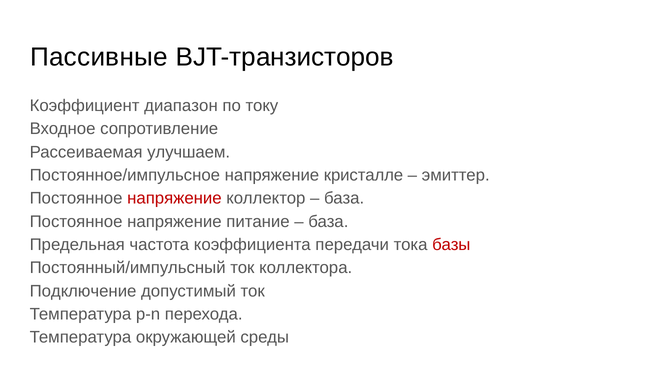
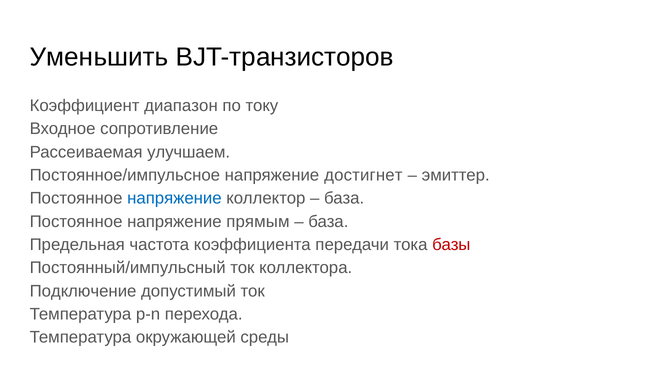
Пассивные: Пассивные -> Уменьшить
кристалле: кристалле -> достигнет
напряжение at (174, 198) colour: red -> blue
питание: питание -> прямым
